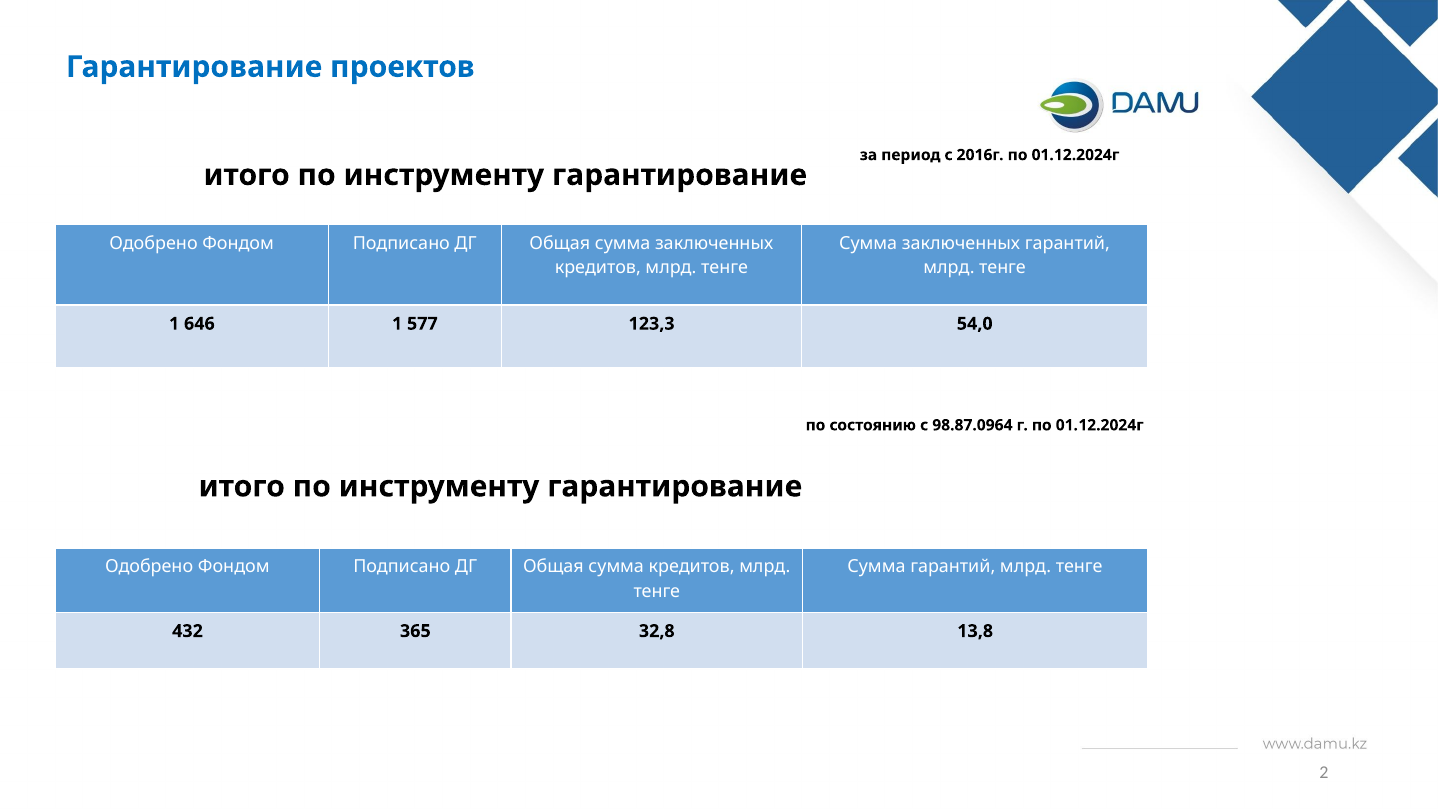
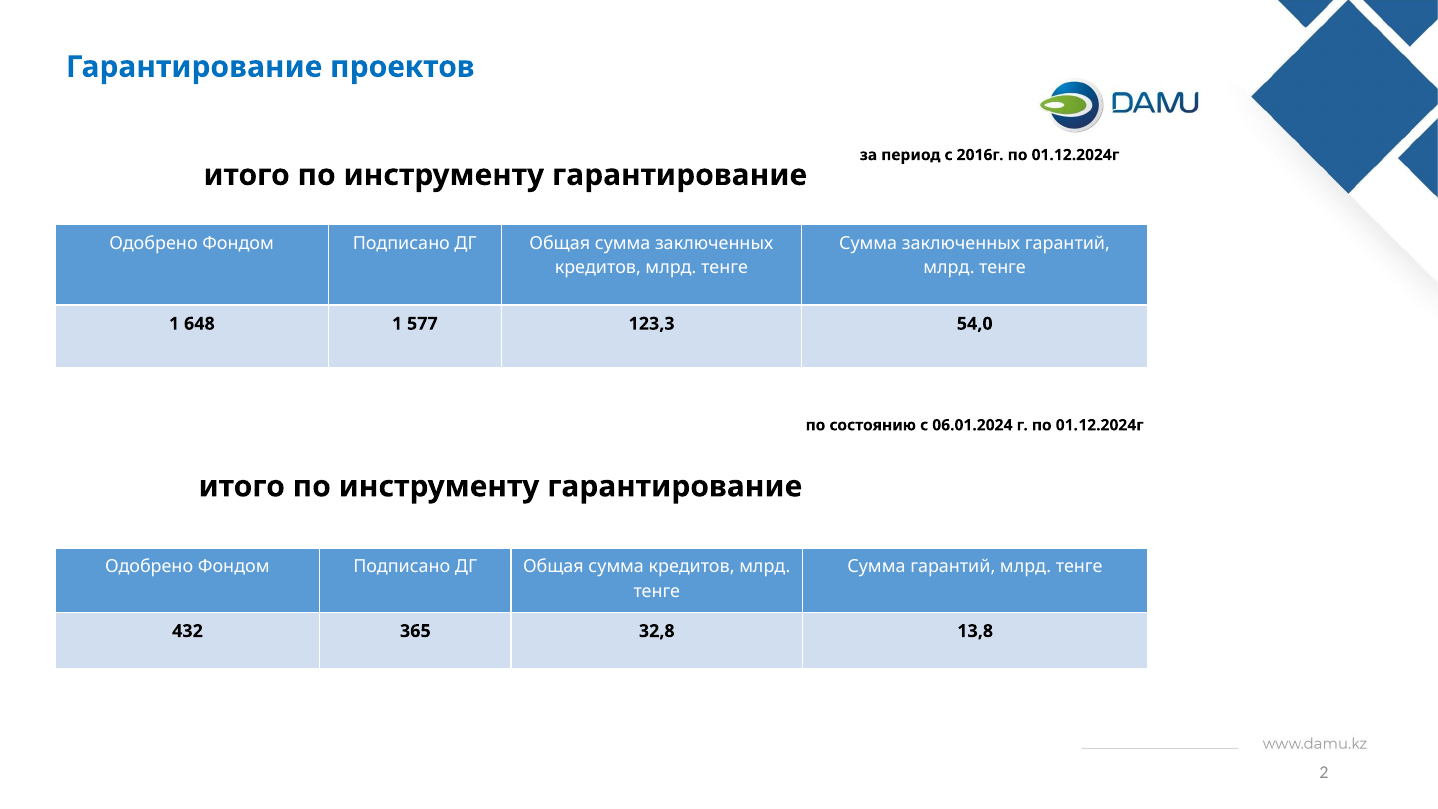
646: 646 -> 648
98.87.0964: 98.87.0964 -> 06.01.2024
